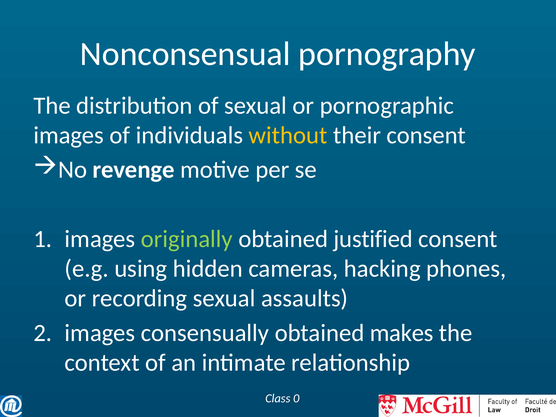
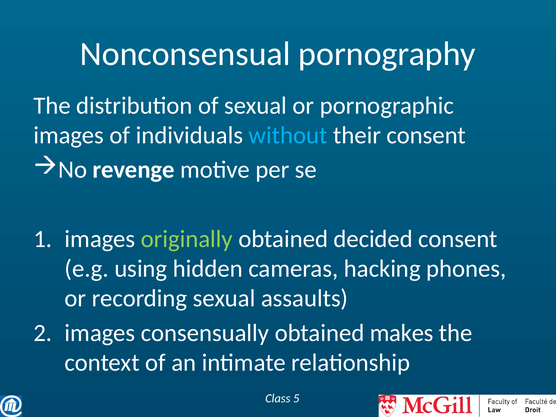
without colour: yellow -> light blue
justified: justified -> decided
0: 0 -> 5
